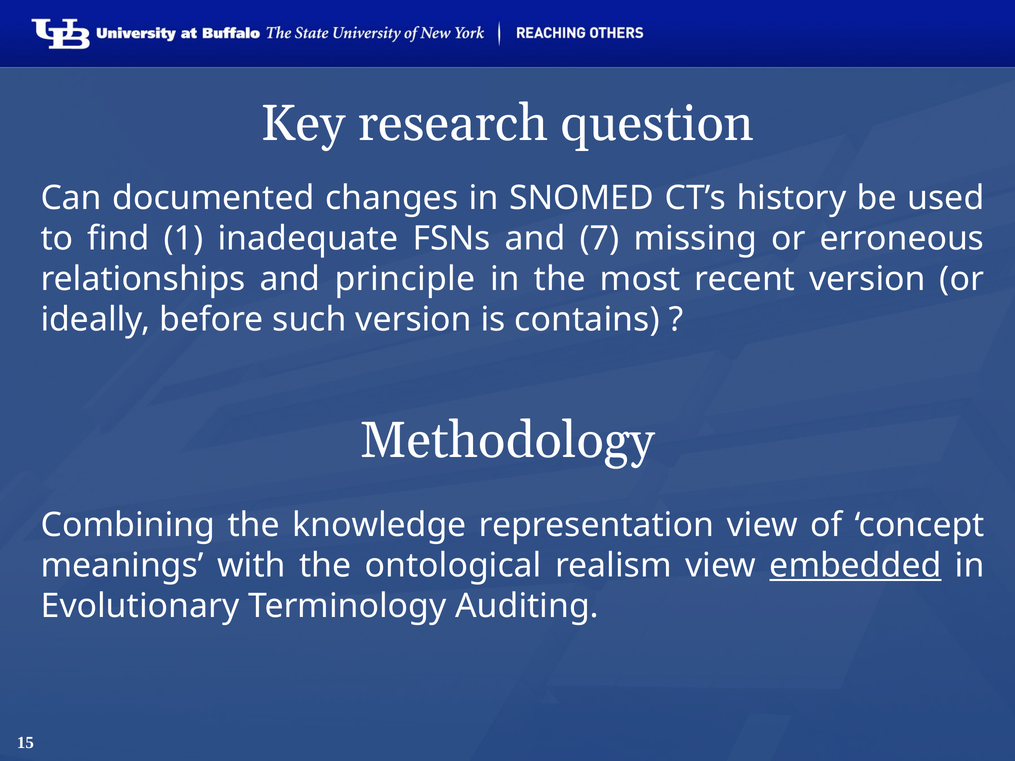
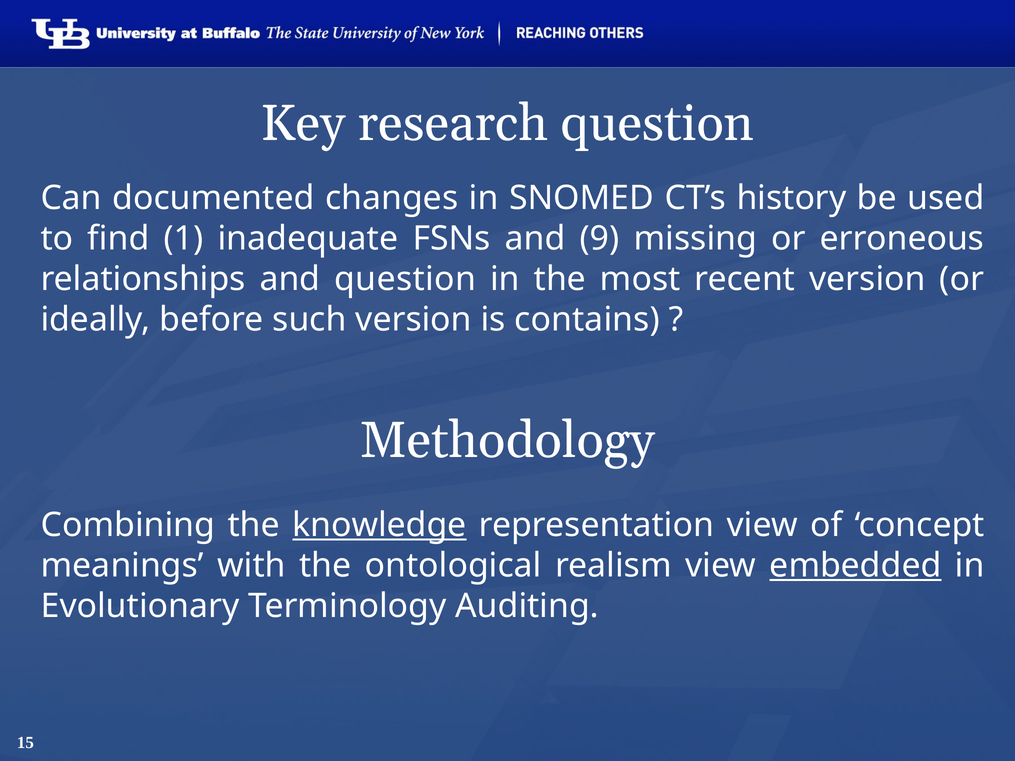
7: 7 -> 9
and principle: principle -> question
knowledge underline: none -> present
